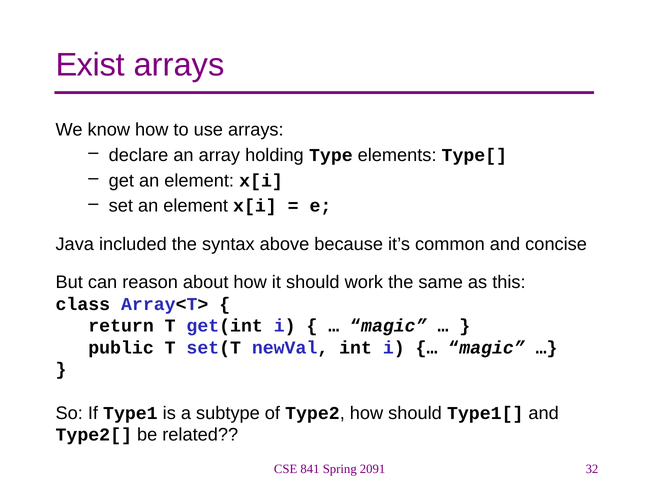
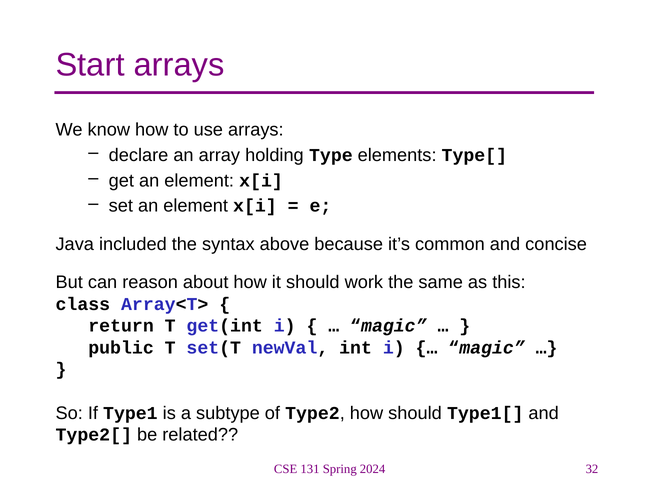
Exist: Exist -> Start
841: 841 -> 131
2091: 2091 -> 2024
